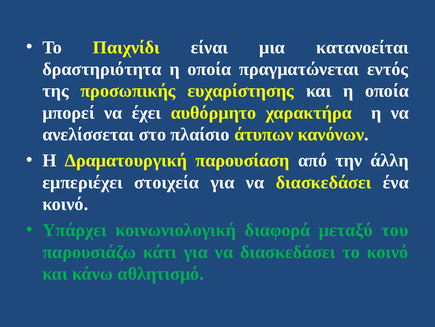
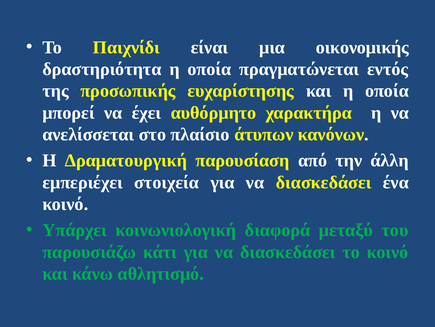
κατανοείται: κατανοείται -> οικονομικής
